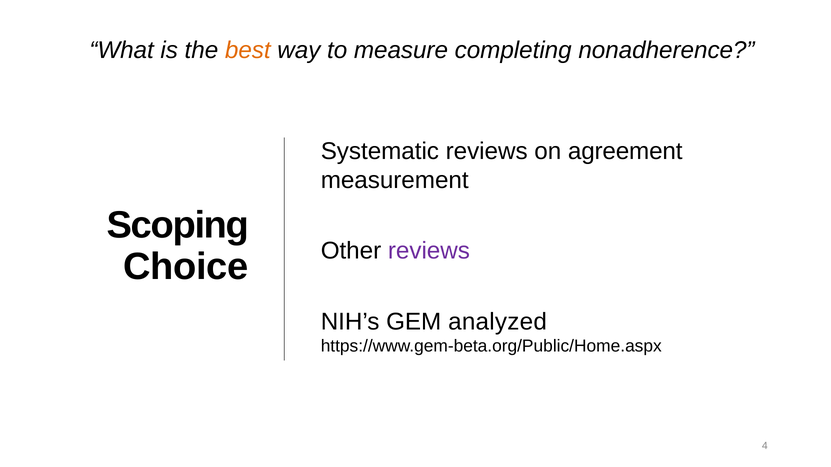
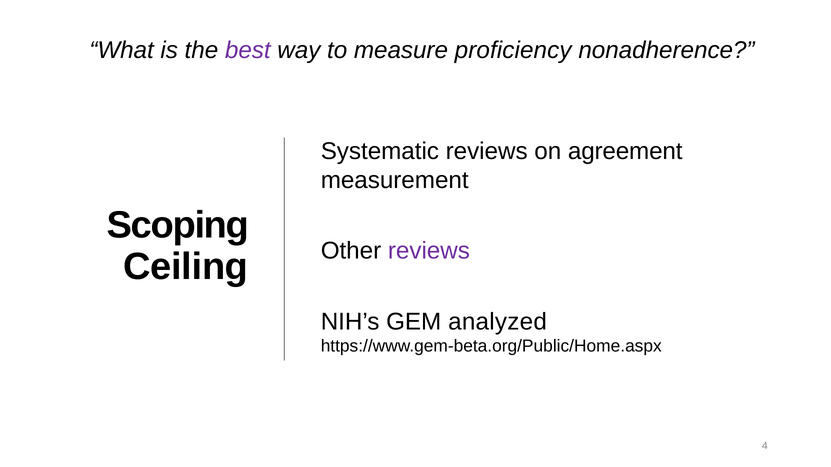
best colour: orange -> purple
completing: completing -> proficiency
Choice: Choice -> Ceiling
